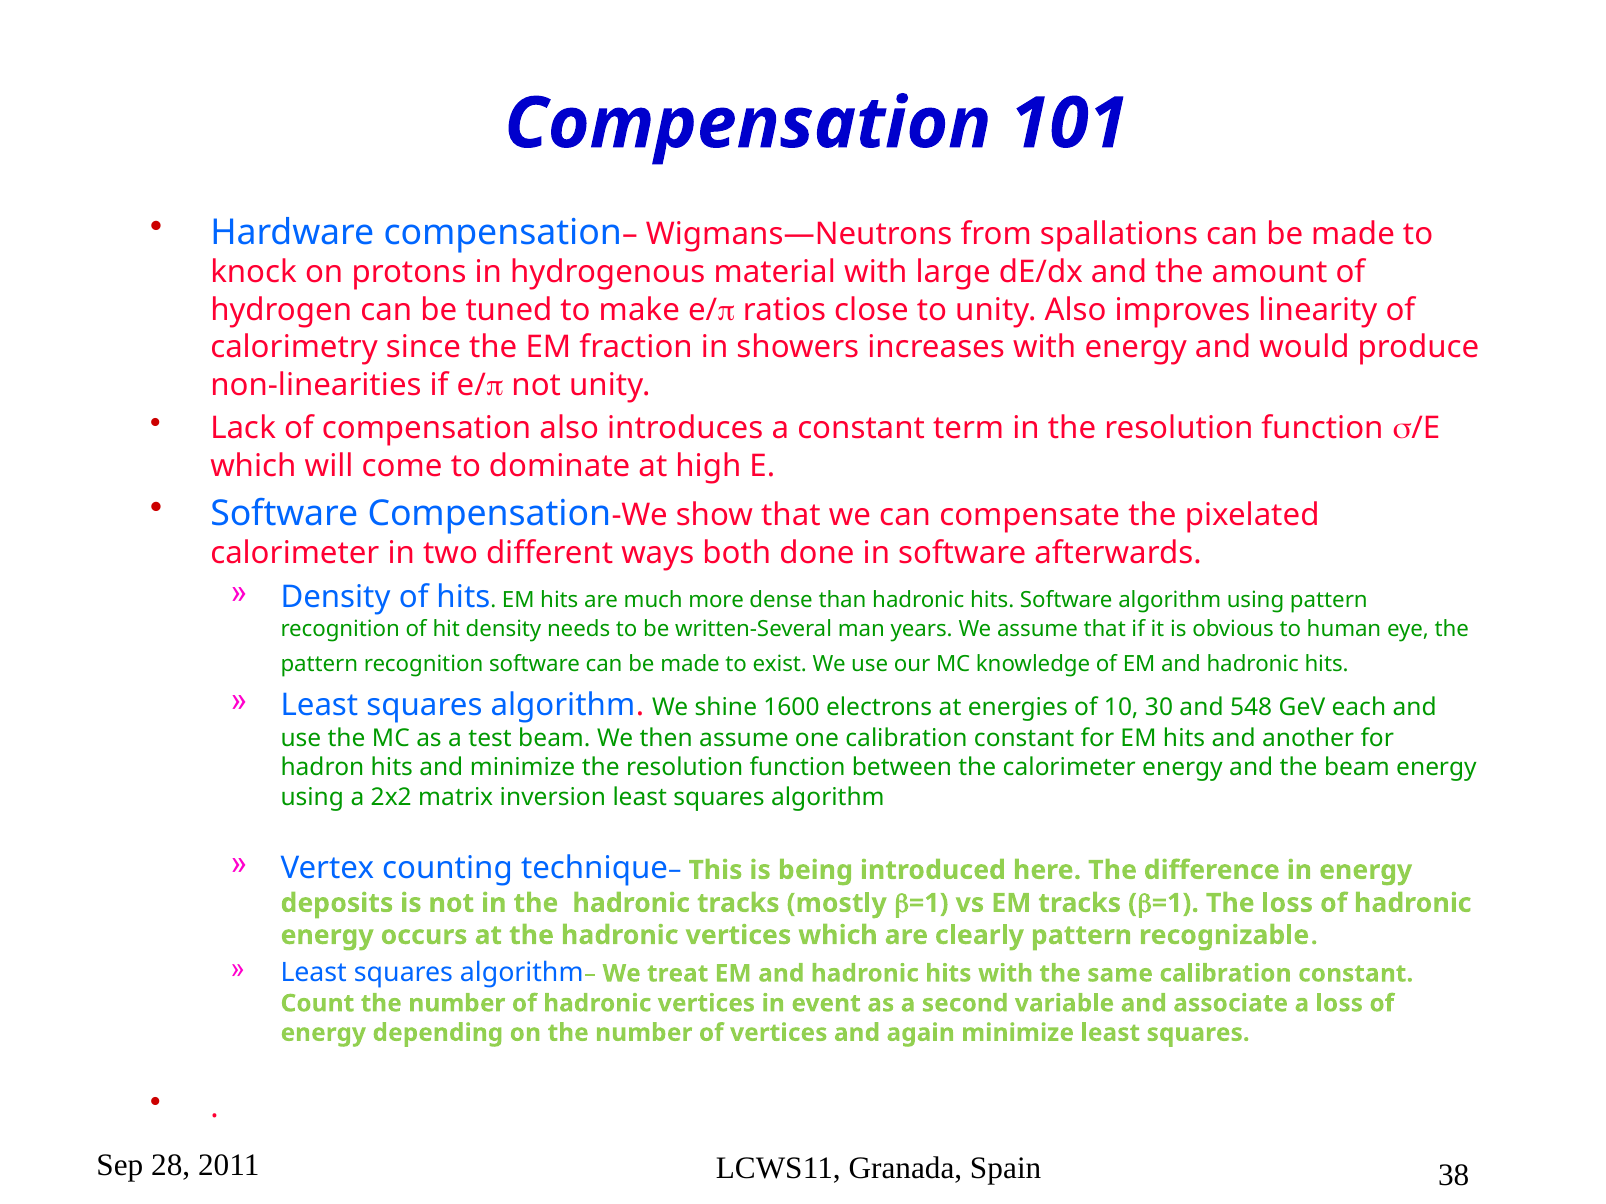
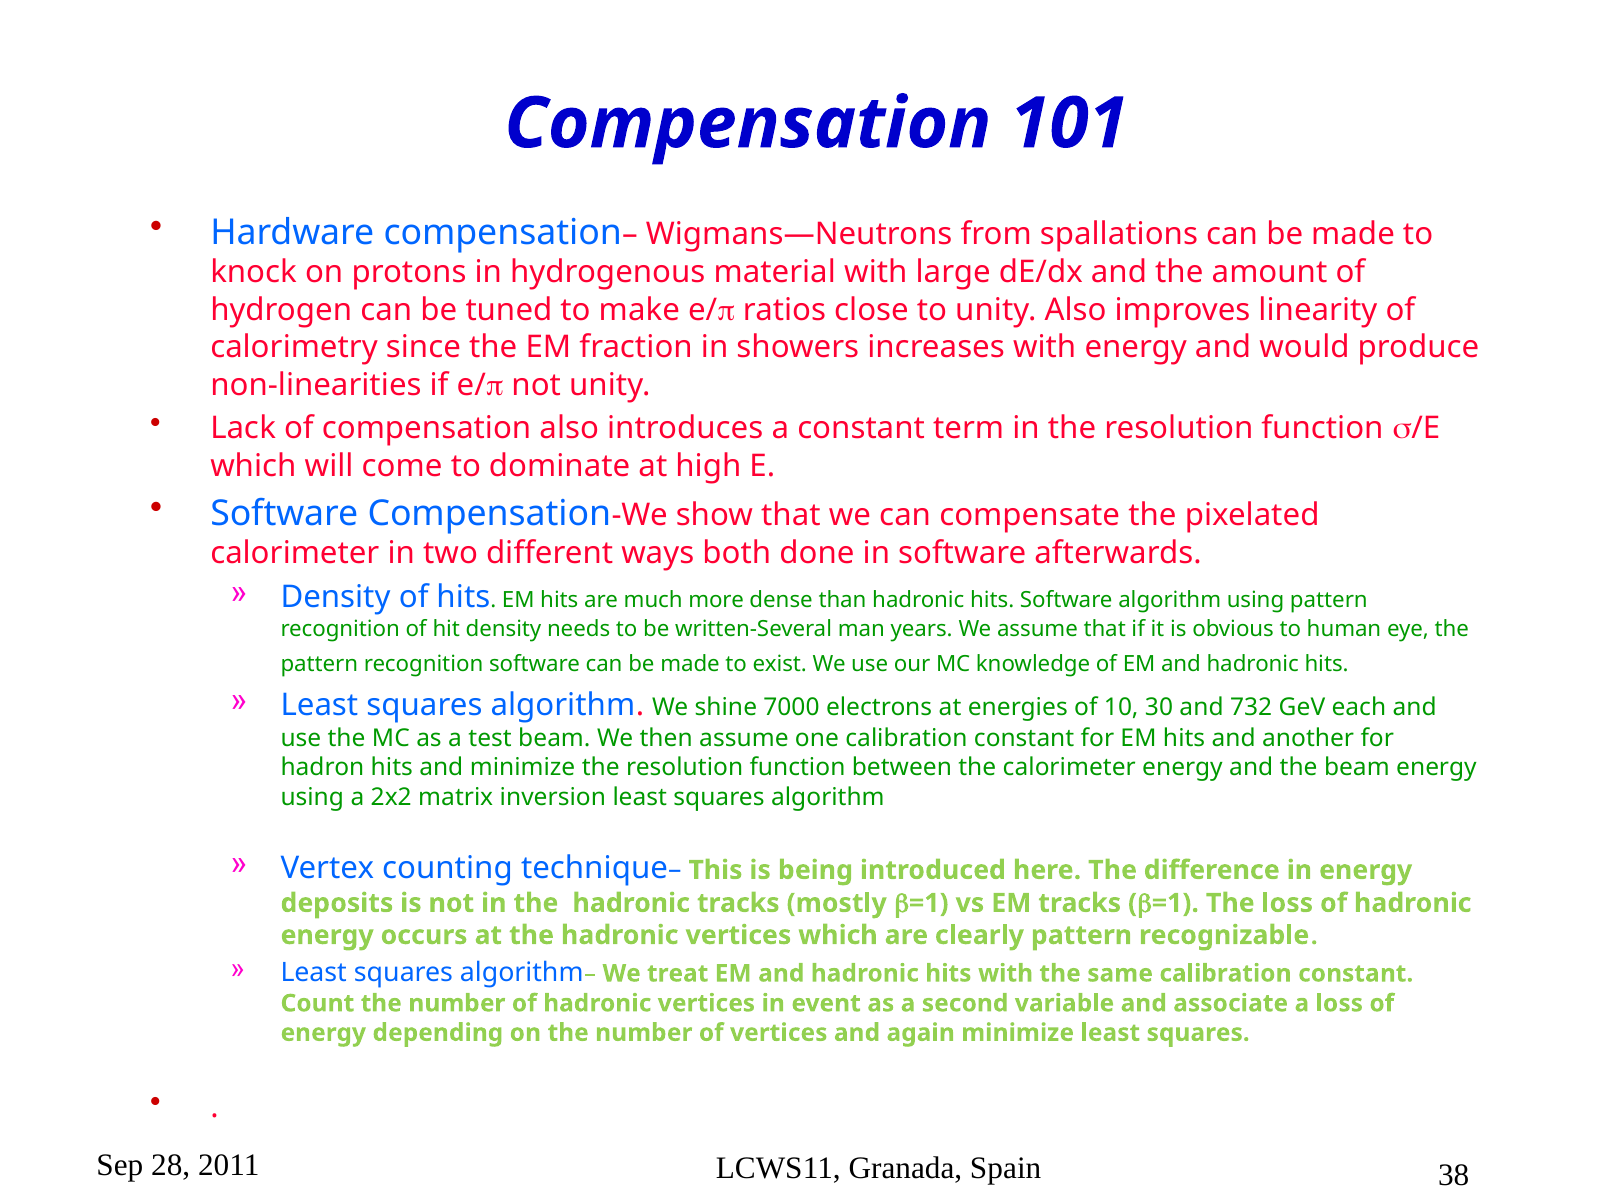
1600: 1600 -> 7000
548: 548 -> 732
